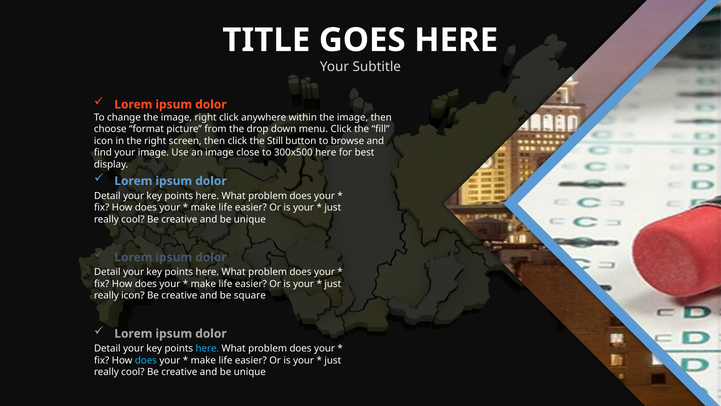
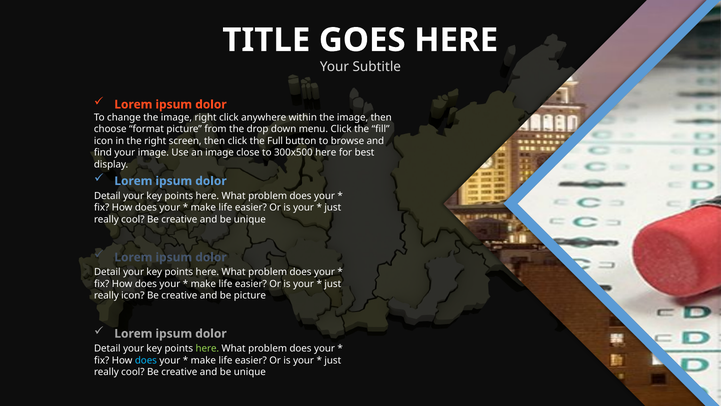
Still: Still -> Full
be square: square -> picture
here at (207, 348) colour: light blue -> light green
